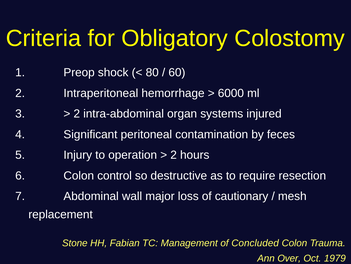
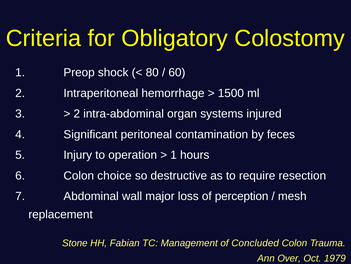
6000: 6000 -> 1500
2 at (174, 155): 2 -> 1
control: control -> choice
cautionary: cautionary -> perception
